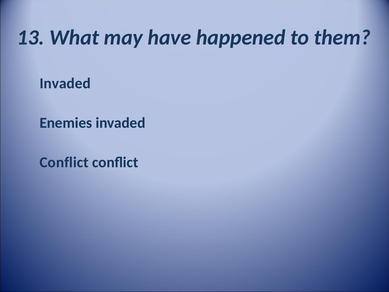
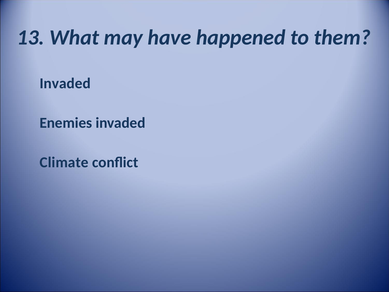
Conflict at (64, 162): Conflict -> Climate
